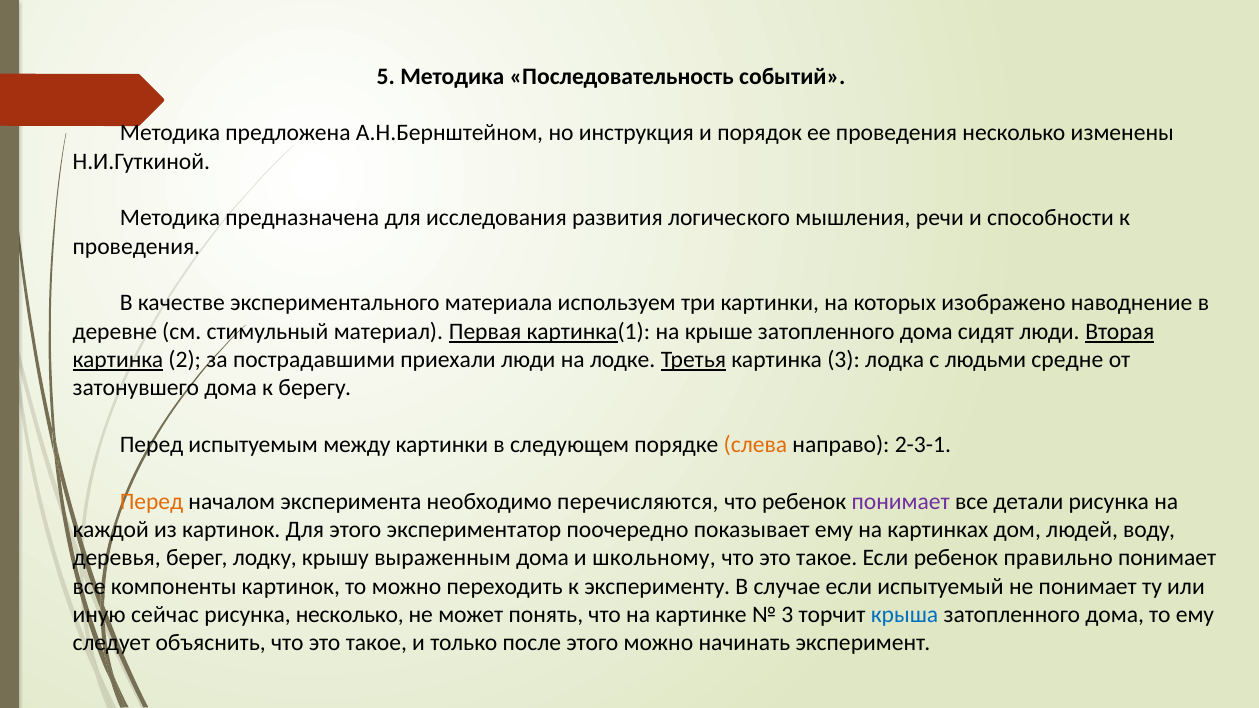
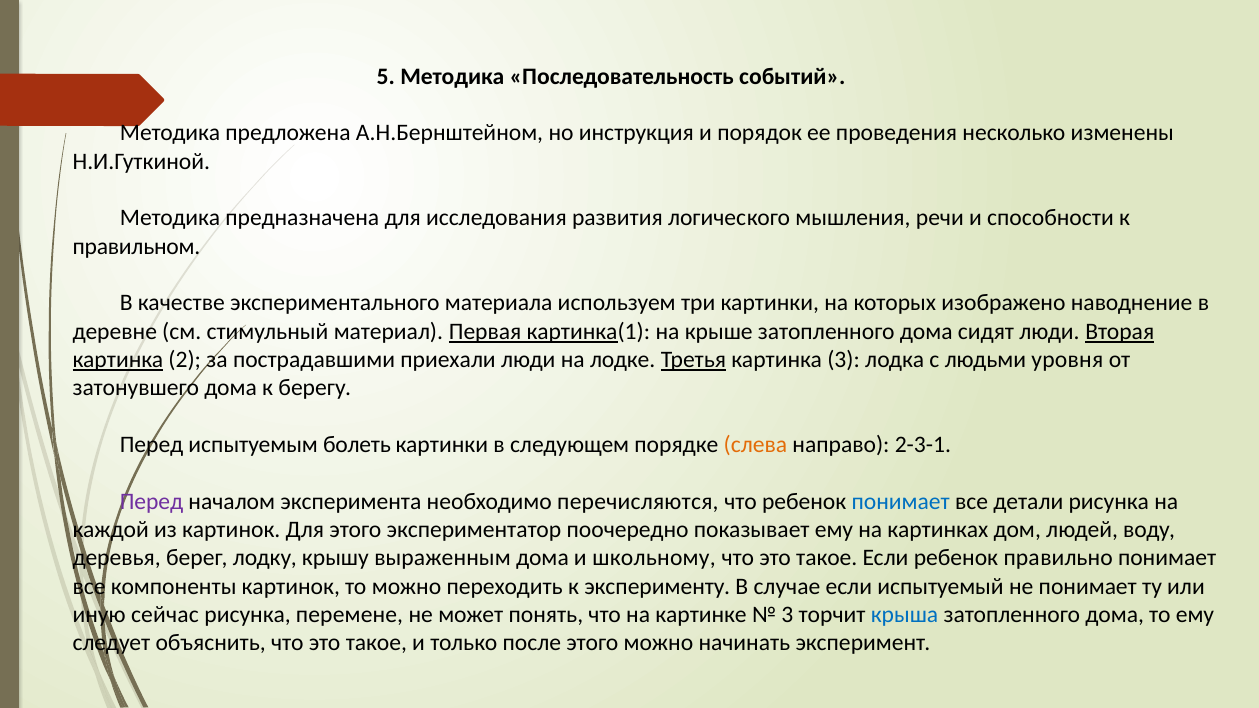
проведения at (136, 247): проведения -> правильном
средне: средне -> уровня
между: между -> болеть
Перед at (152, 501) colour: orange -> purple
понимает at (901, 501) colour: purple -> blue
рисунка несколько: несколько -> перемене
